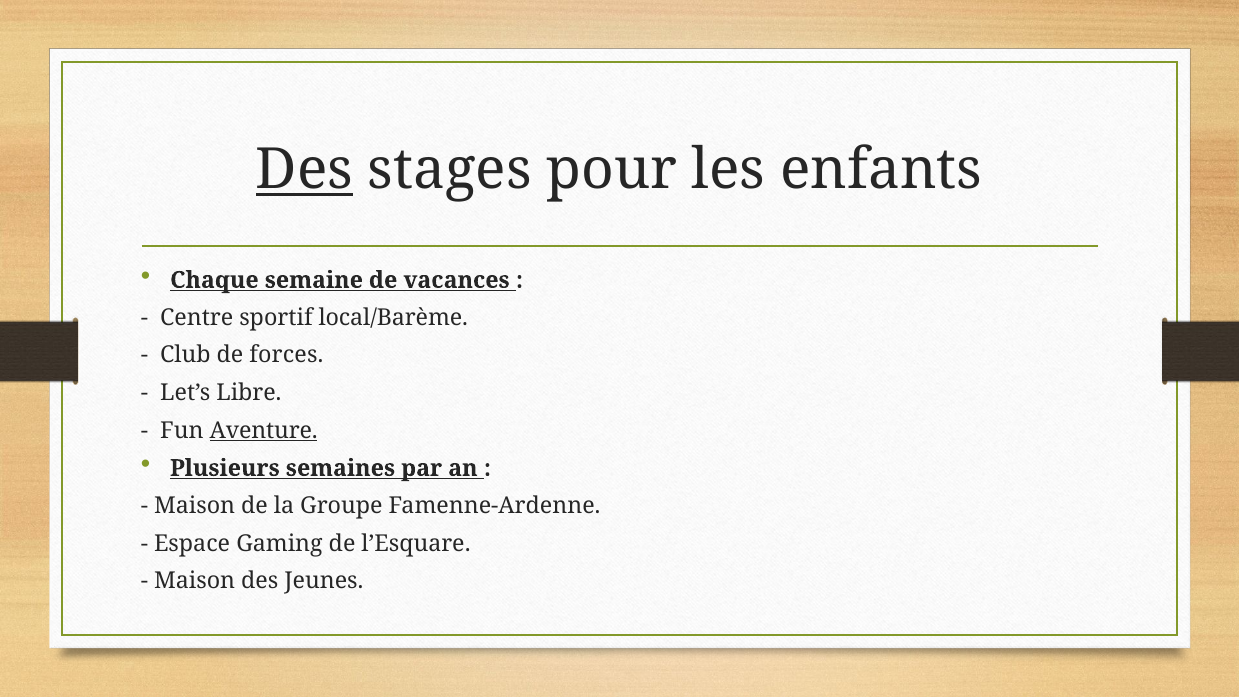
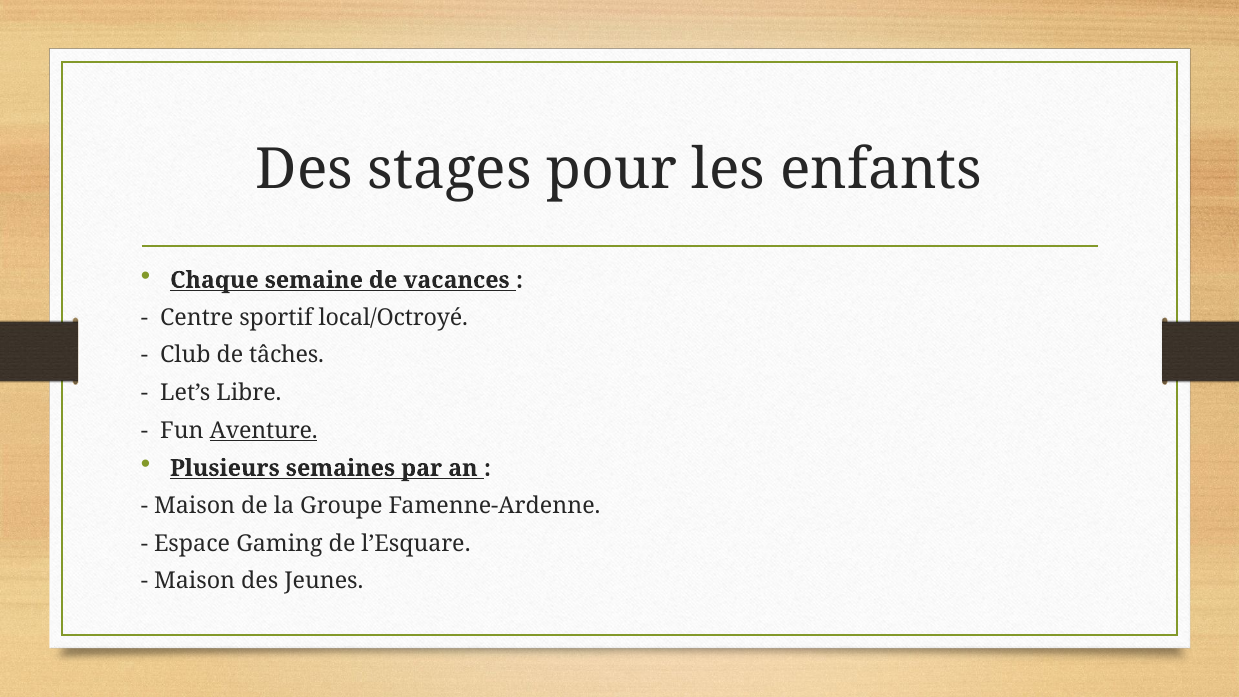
Des at (304, 170) underline: present -> none
local/Barème: local/Barème -> local/Octroyé
forces: forces -> tâches
